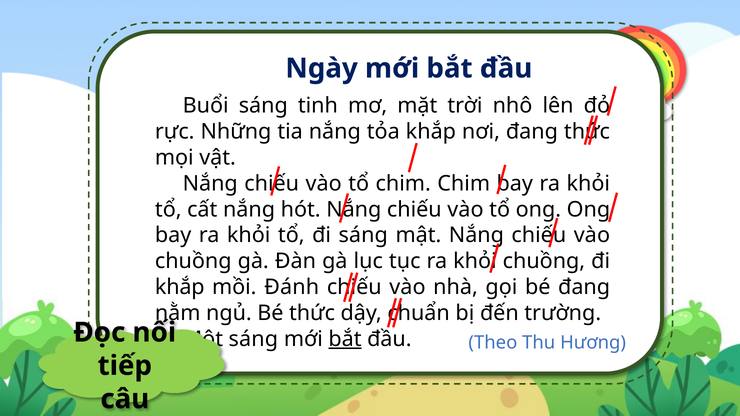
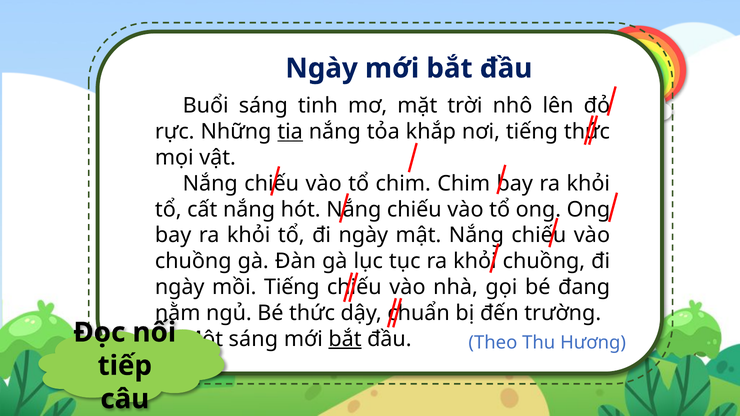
tia underline: none -> present
nơi đang: đang -> tiếng
tổ đi sáng: sáng -> ngày
khắp at (180, 287): khắp -> ngày
mồi Đánh: Đánh -> Tiếng
